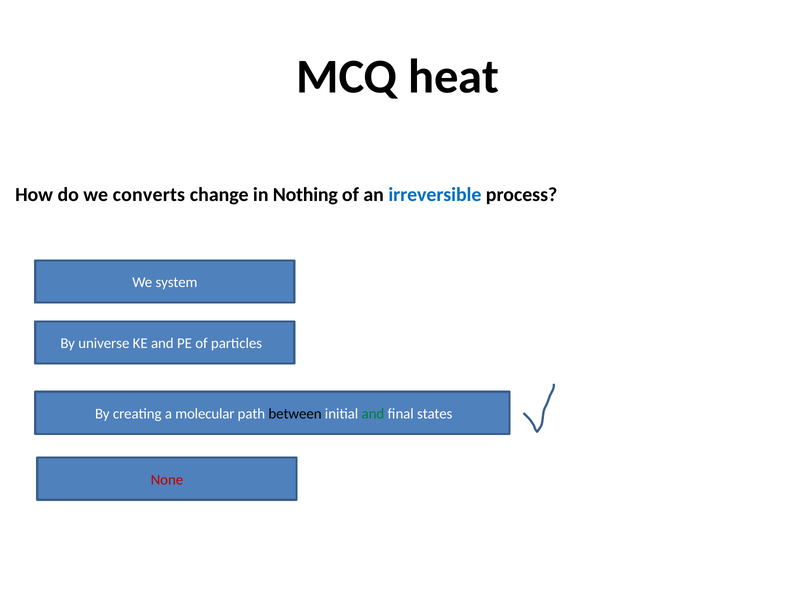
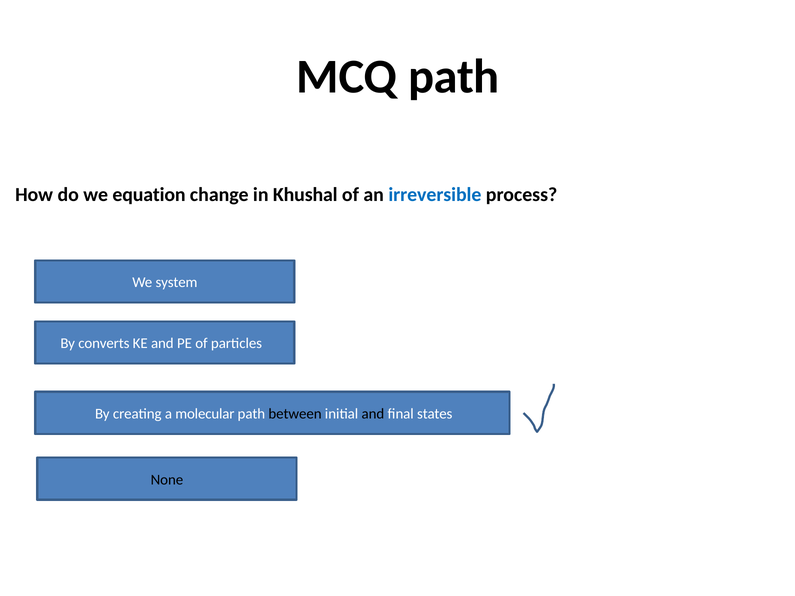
MCQ heat: heat -> path
converts: converts -> equation
Nothing: Nothing -> Khushal
universe: universe -> converts
and at (373, 414) colour: green -> black
None colour: red -> black
